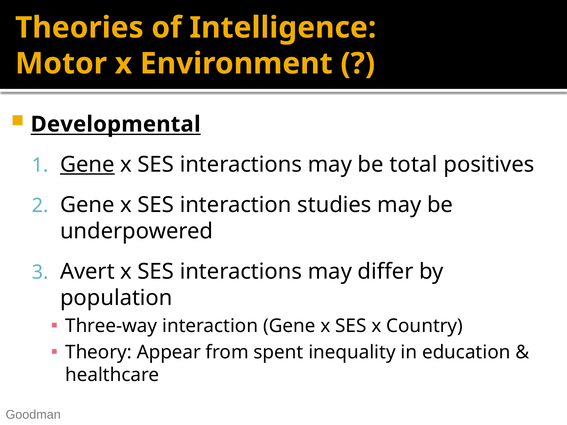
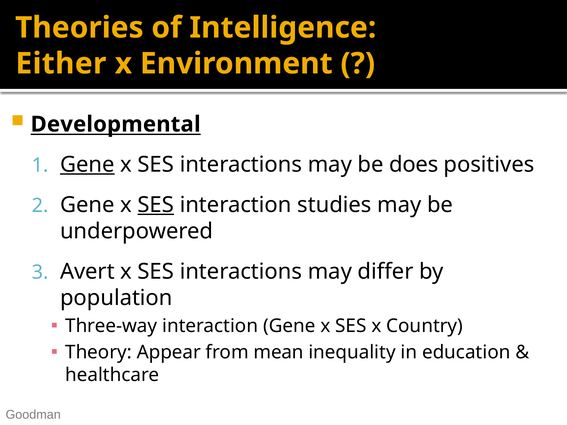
Motor: Motor -> Either
total: total -> does
SES at (156, 205) underline: none -> present
spent: spent -> mean
